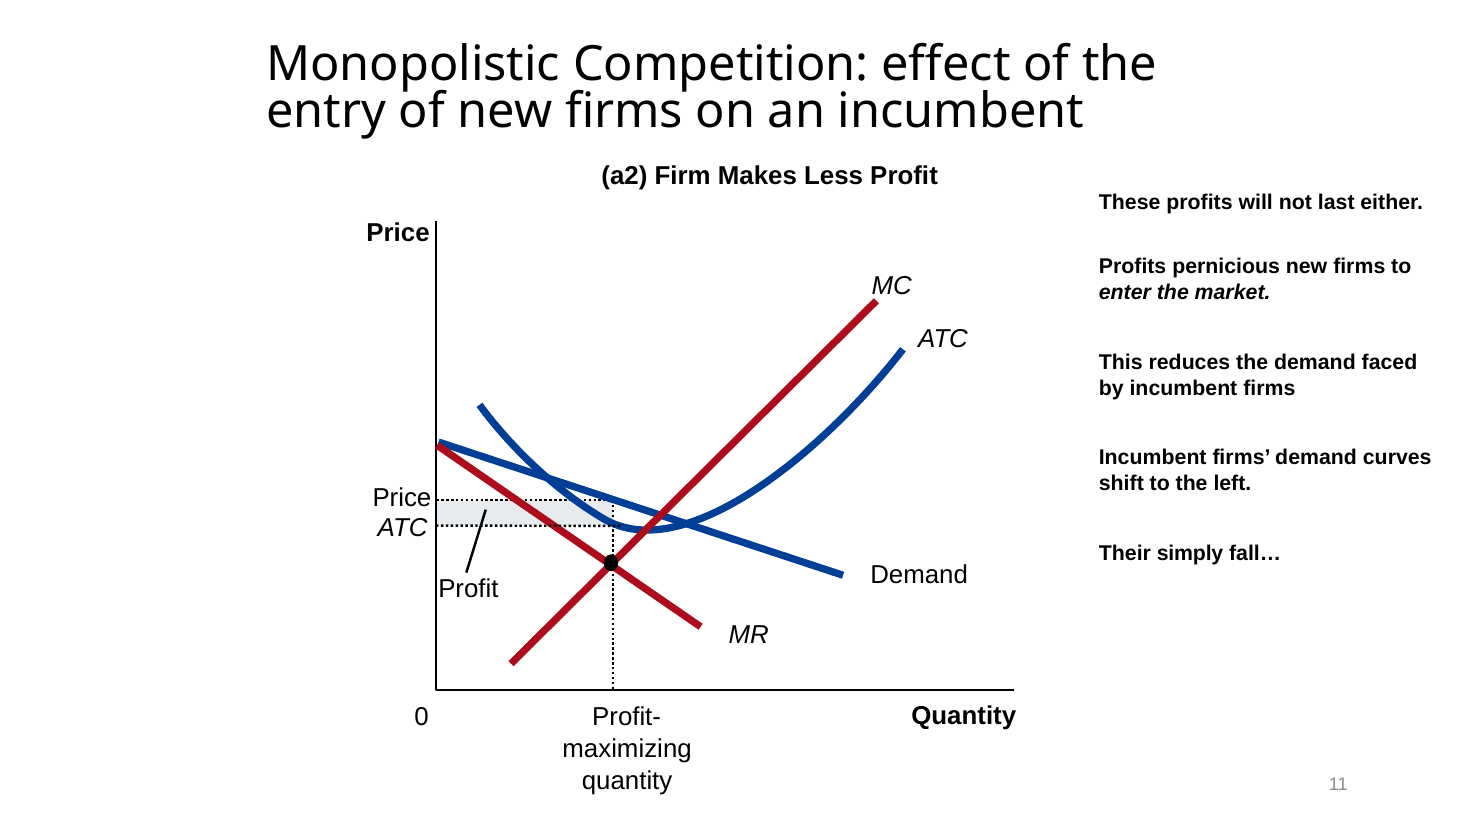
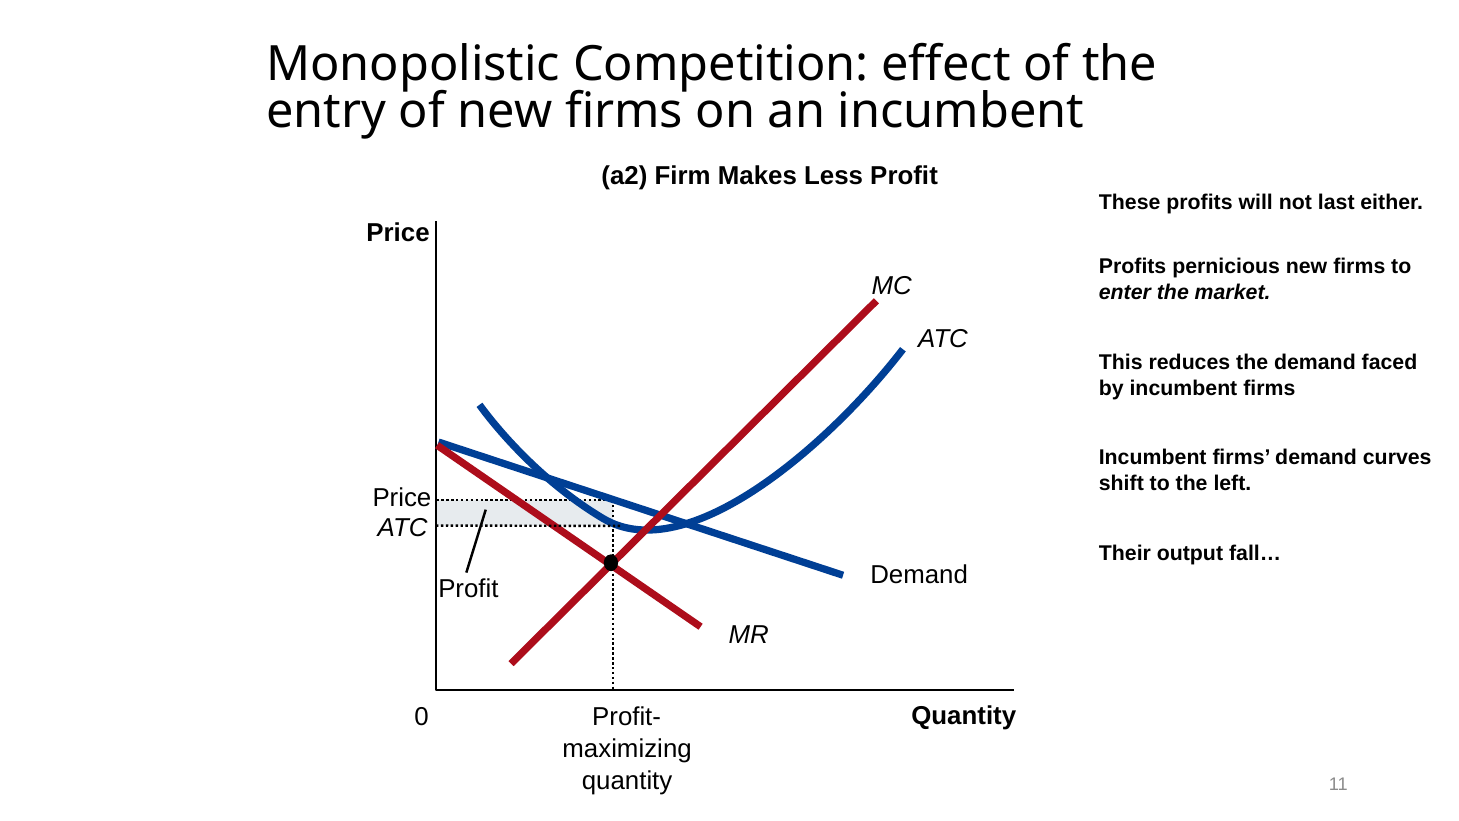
simply: simply -> output
